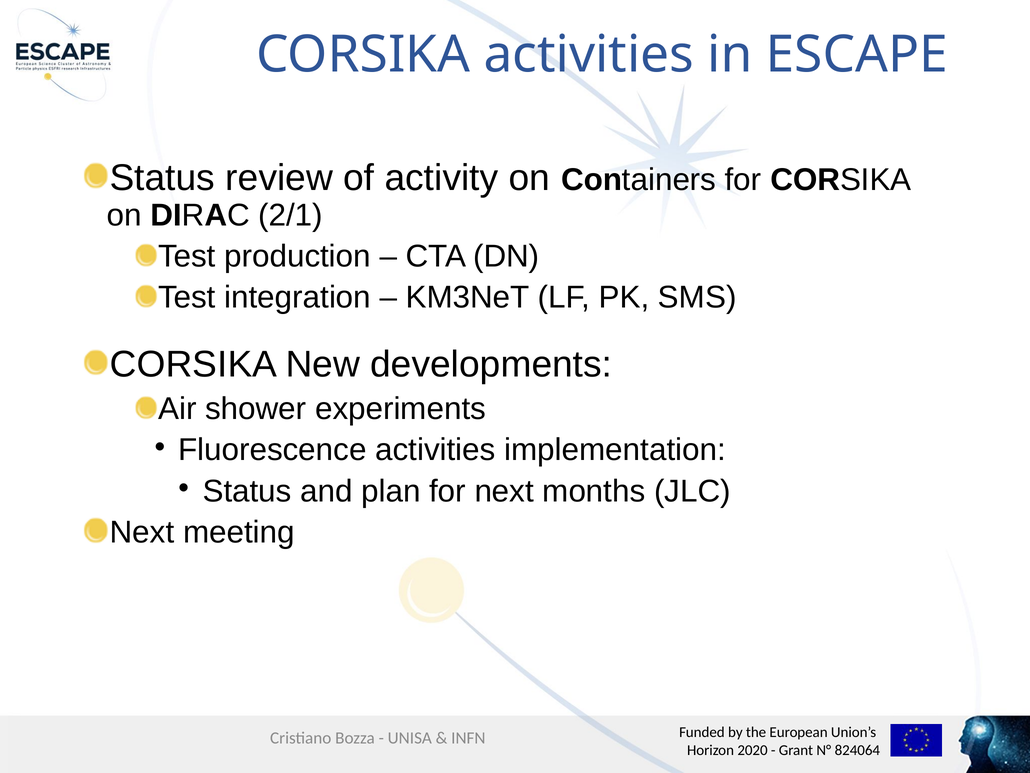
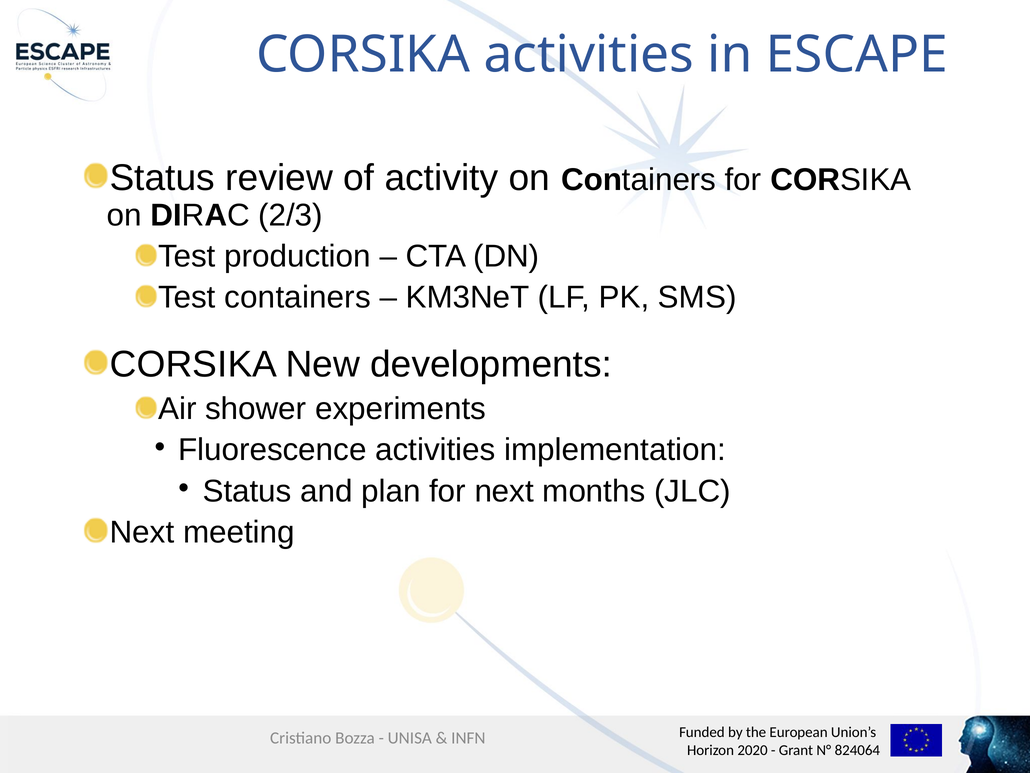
2/1: 2/1 -> 2/3
Test integration: integration -> containers
